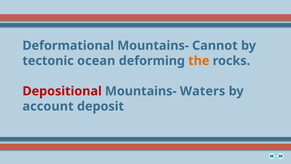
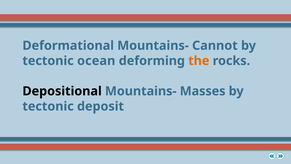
Depositional colour: red -> black
Waters: Waters -> Masses
account at (48, 106): account -> tectonic
